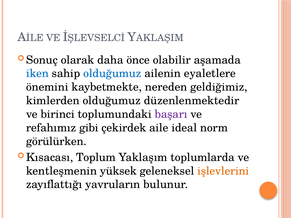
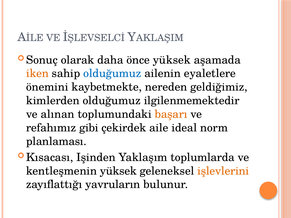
önce olabilir: olabilir -> yüksek
iken colour: blue -> orange
düzenlenmektedir: düzenlenmektedir -> ilgilenmemektedir
birinci: birinci -> alınan
başarı colour: purple -> orange
görülürken: görülürken -> planlaması
Toplum: Toplum -> Işinden
